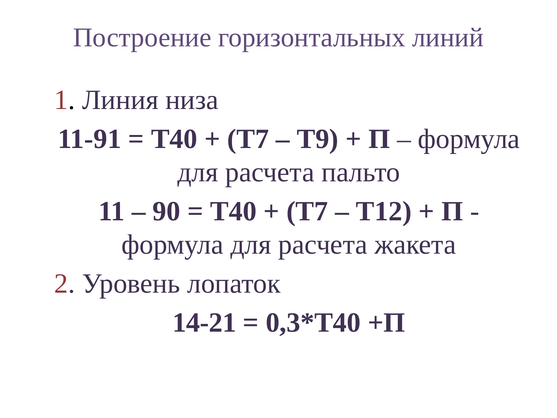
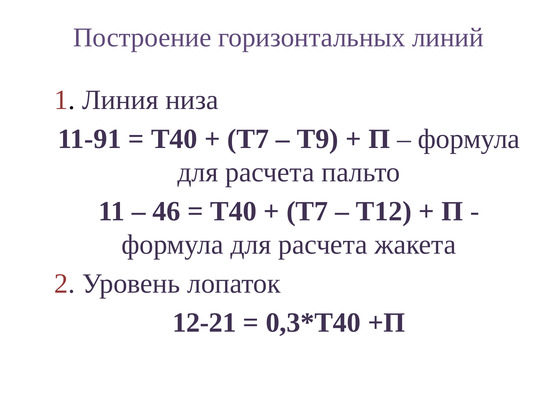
90: 90 -> 46
14-21: 14-21 -> 12-21
